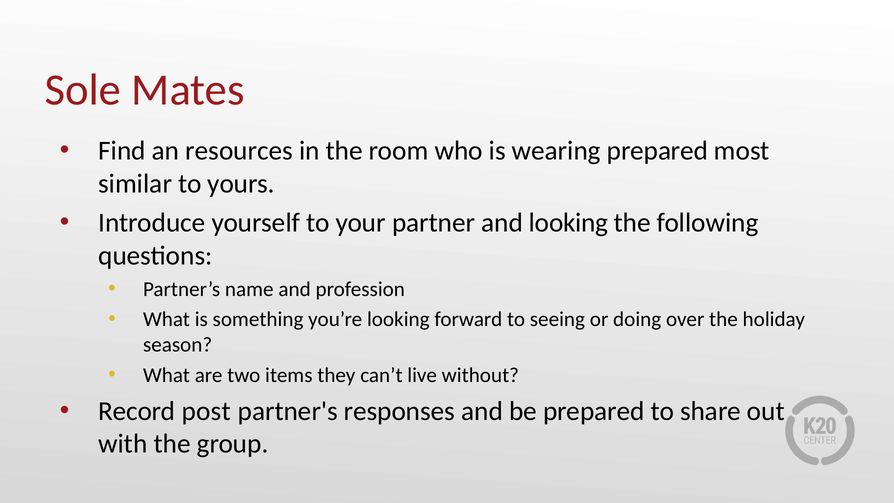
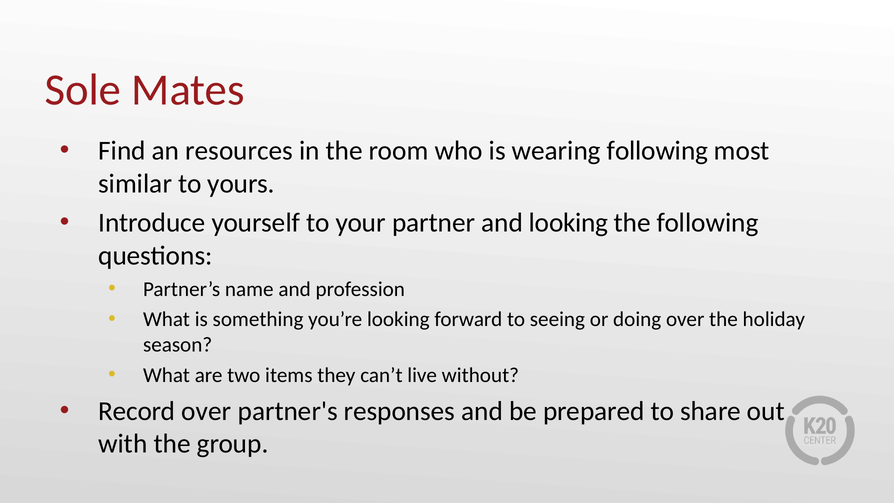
wearing prepared: prepared -> following
Record post: post -> over
